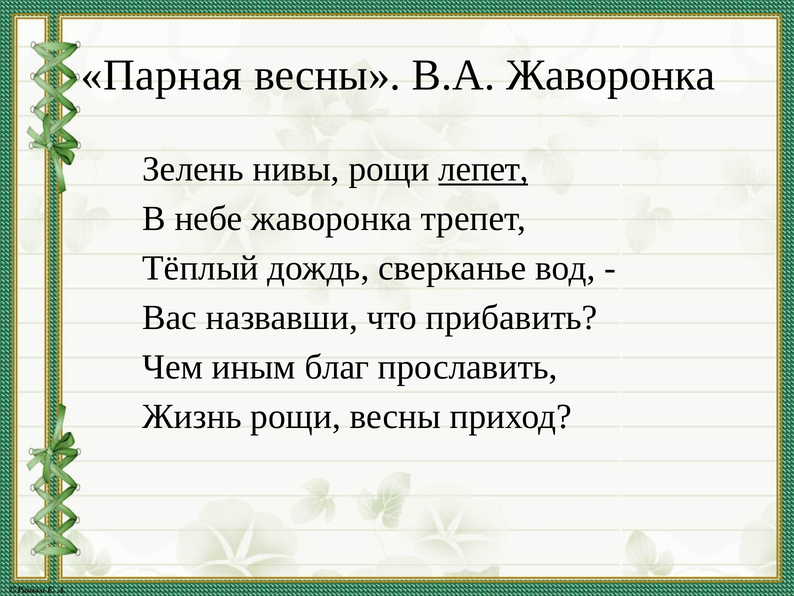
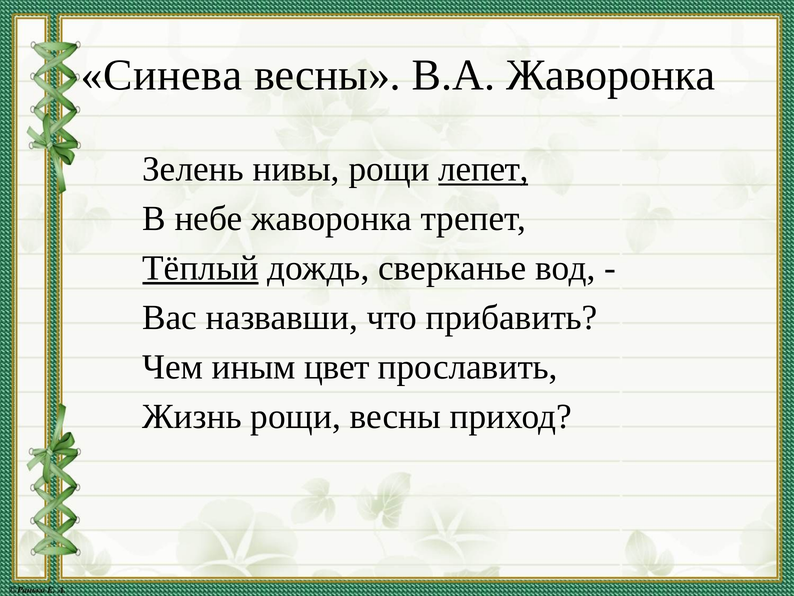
Парная: Парная -> Синева
Тёплый underline: none -> present
благ: благ -> цвет
